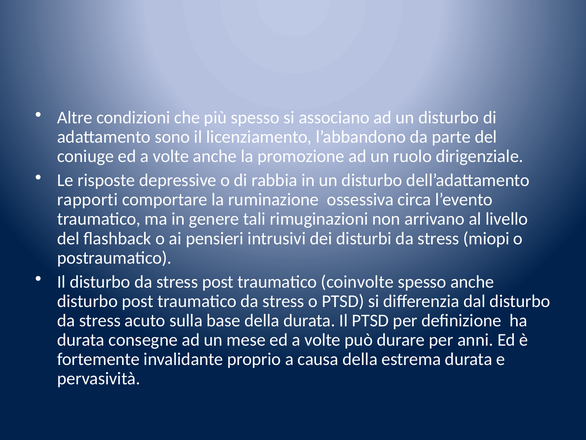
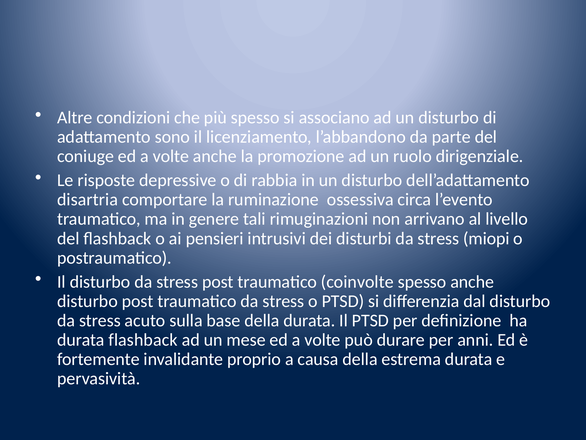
rapporti: rapporti -> disartria
durata consegne: consegne -> flashback
